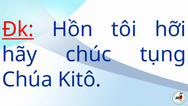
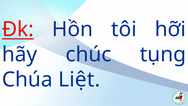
Kitô: Kitô -> Liệt
